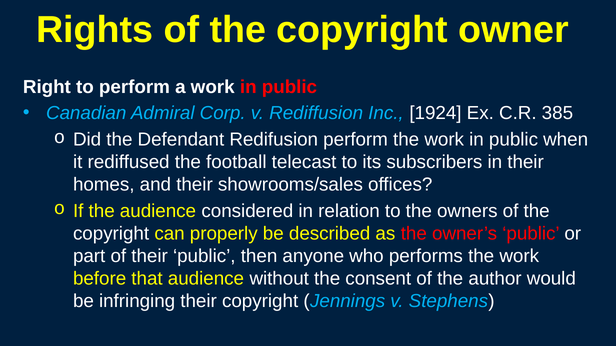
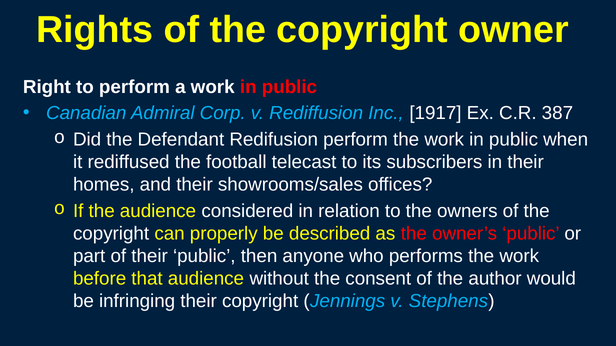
1924: 1924 -> 1917
385: 385 -> 387
